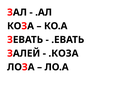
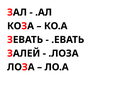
.КОЗА: .КОЗА -> .ЛОЗА
